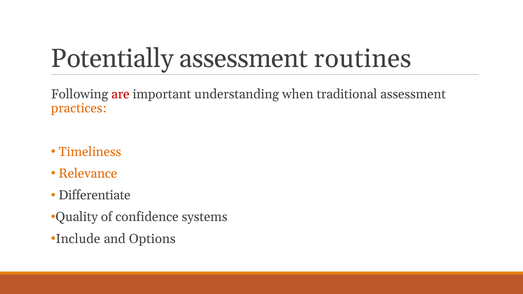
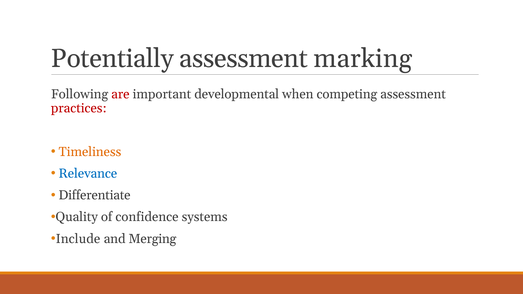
routines: routines -> marking
understanding: understanding -> developmental
traditional: traditional -> competing
practices colour: orange -> red
Relevance colour: orange -> blue
Options: Options -> Merging
